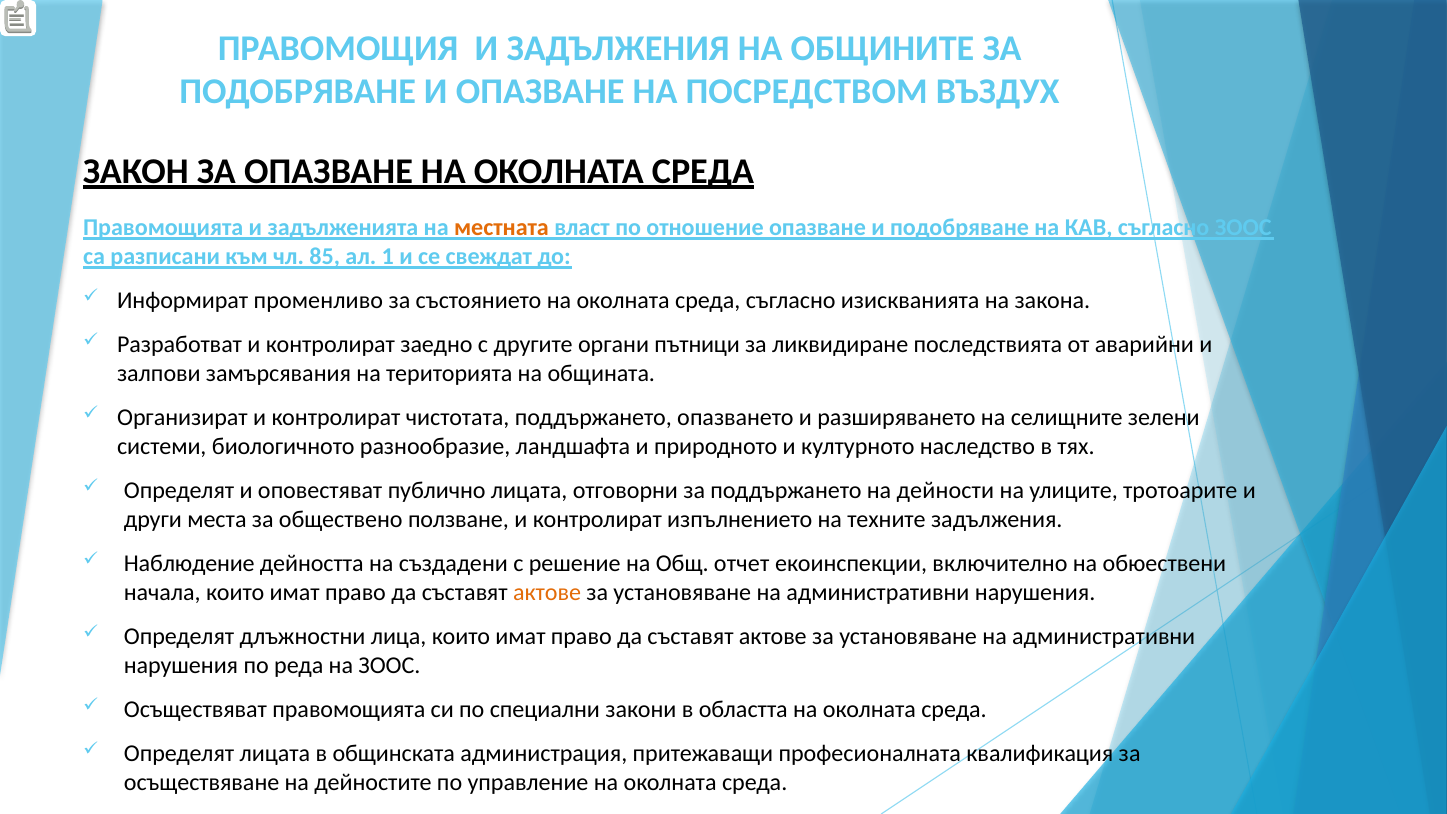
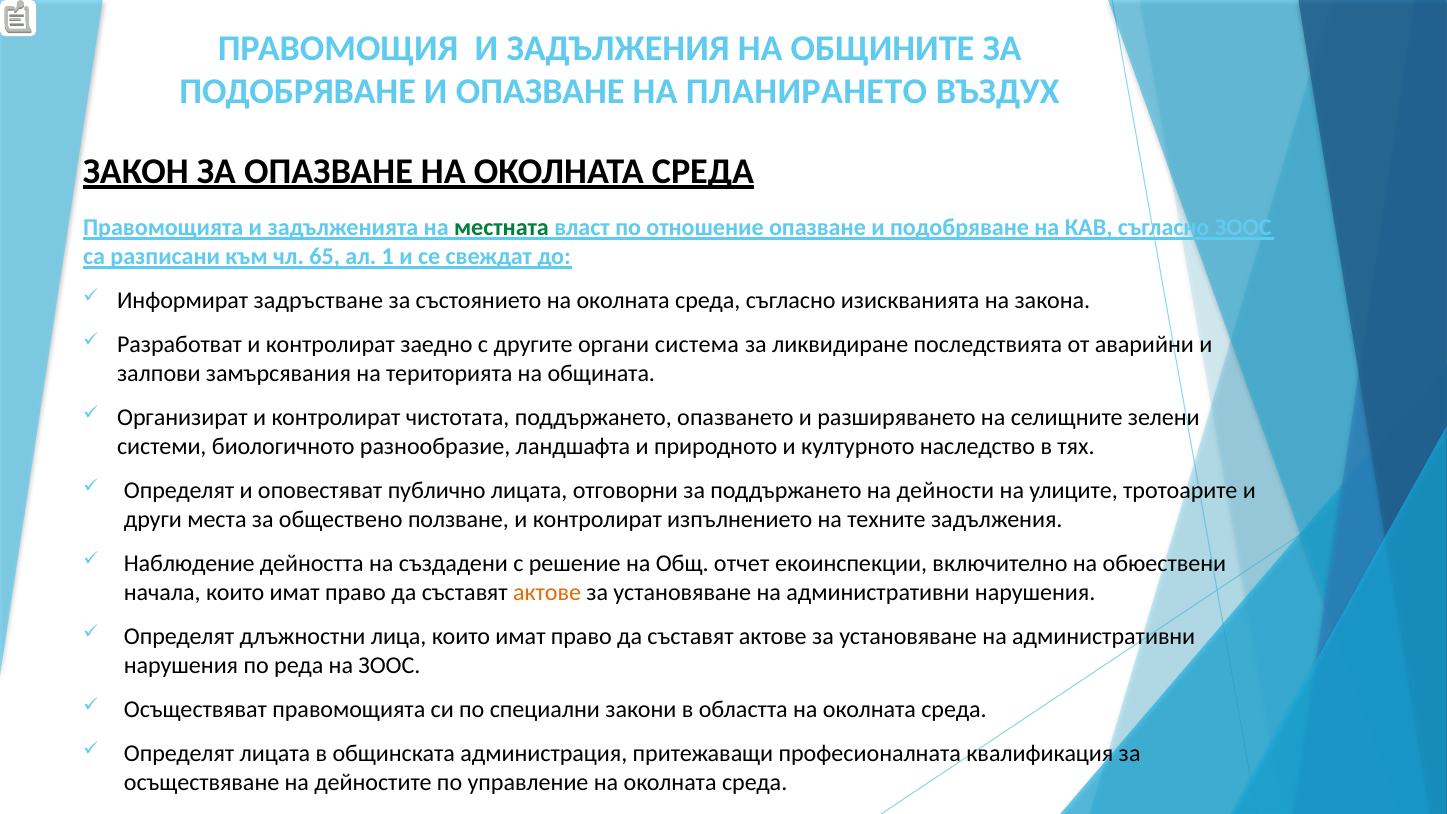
ПОСРЕДСТВОМ: ПОСРЕДСТВОМ -> ПЛАНИРАНЕТО
местната colour: orange -> green
85: 85 -> 65
променливо: променливо -> задръстване
пътници: пътници -> система
